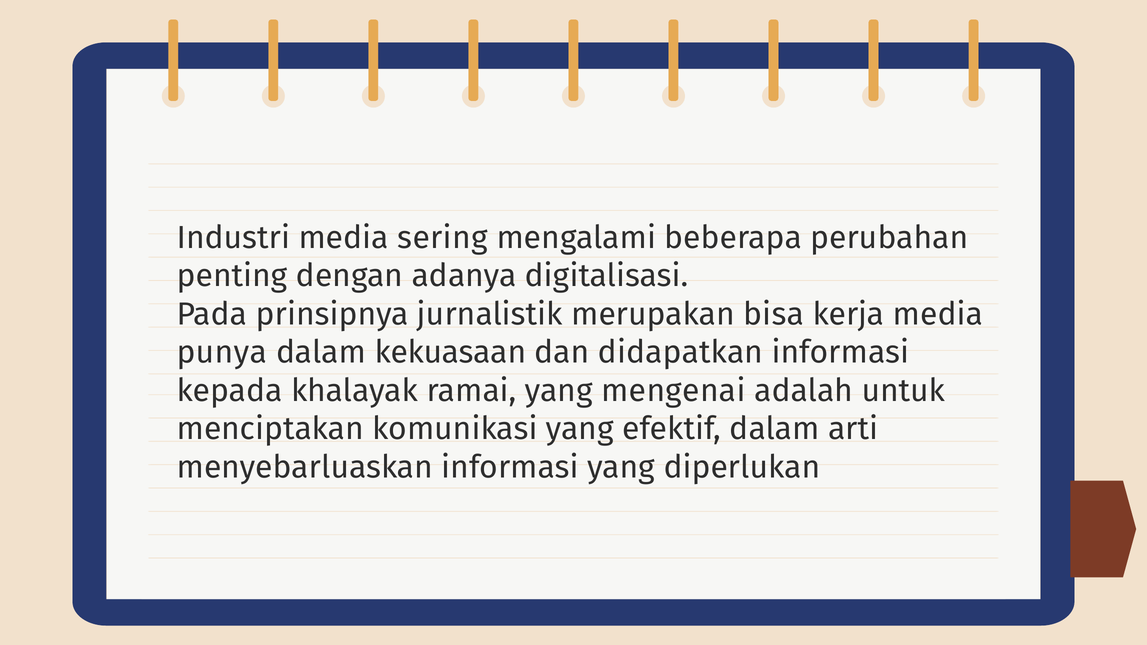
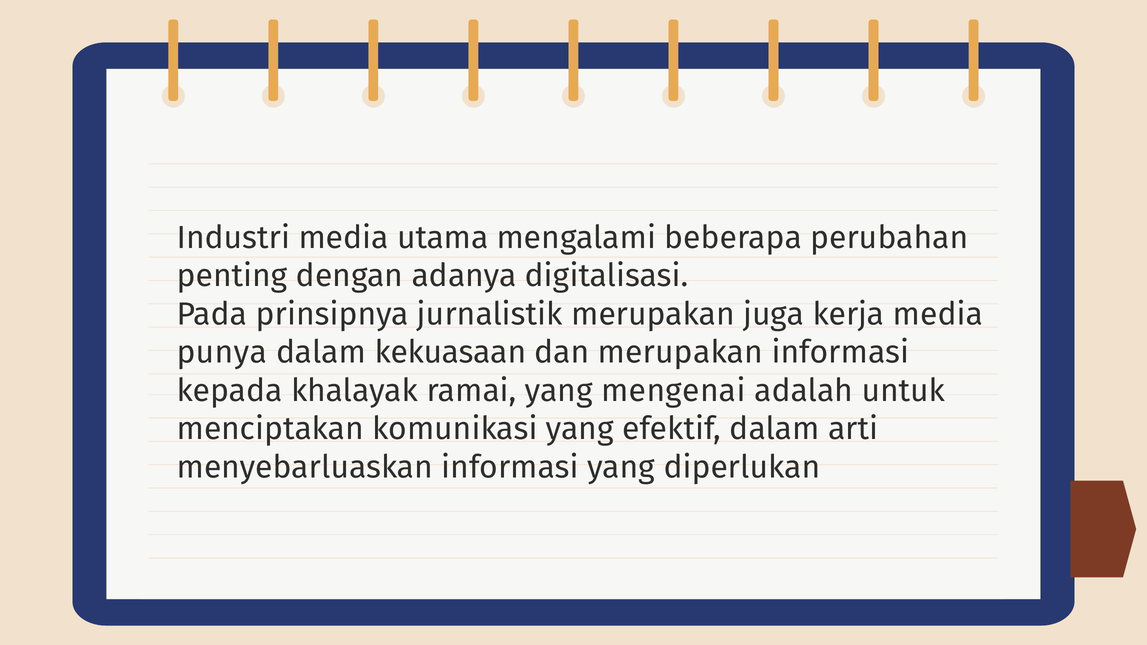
sering: sering -> utama
bisa: bisa -> juga
dan didapatkan: didapatkan -> merupakan
